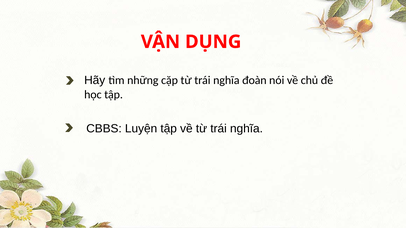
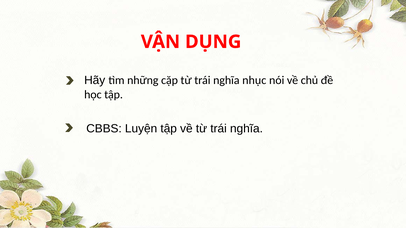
đoàn: đoàn -> nhục
